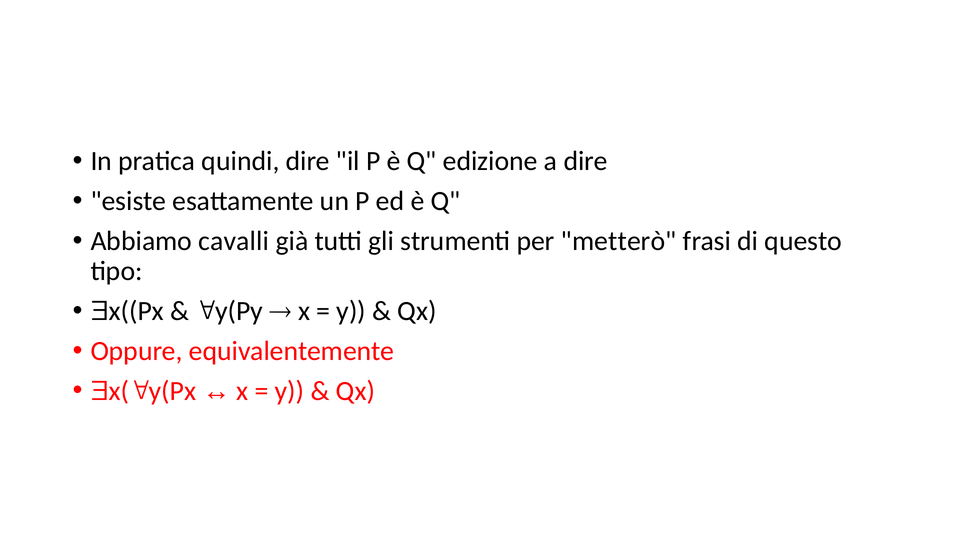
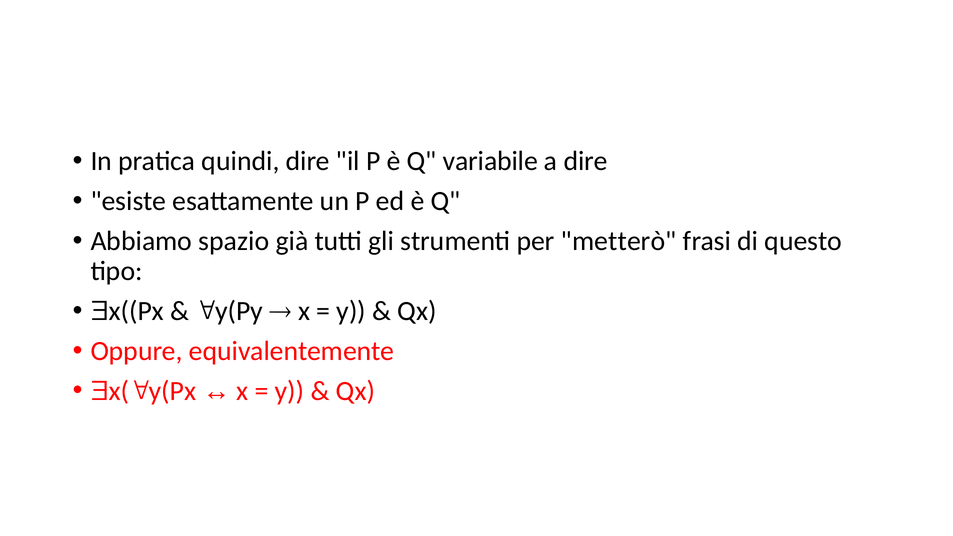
edizione: edizione -> variabile
cavalli: cavalli -> spazio
